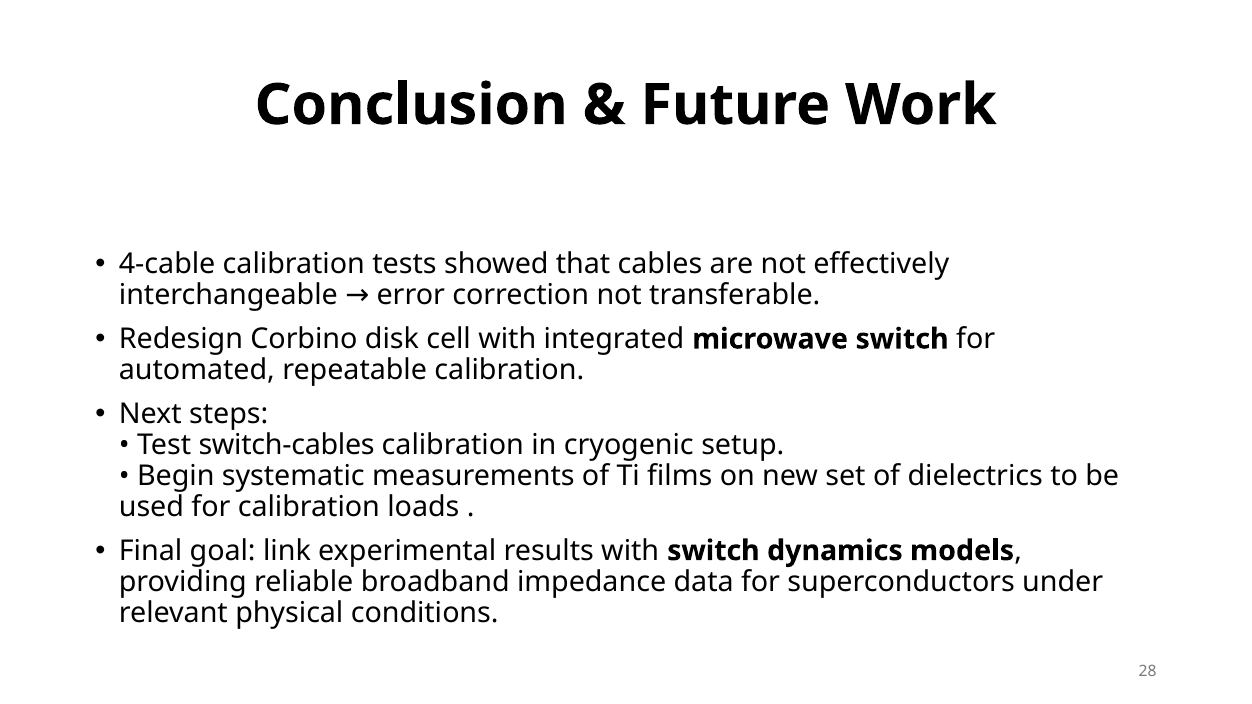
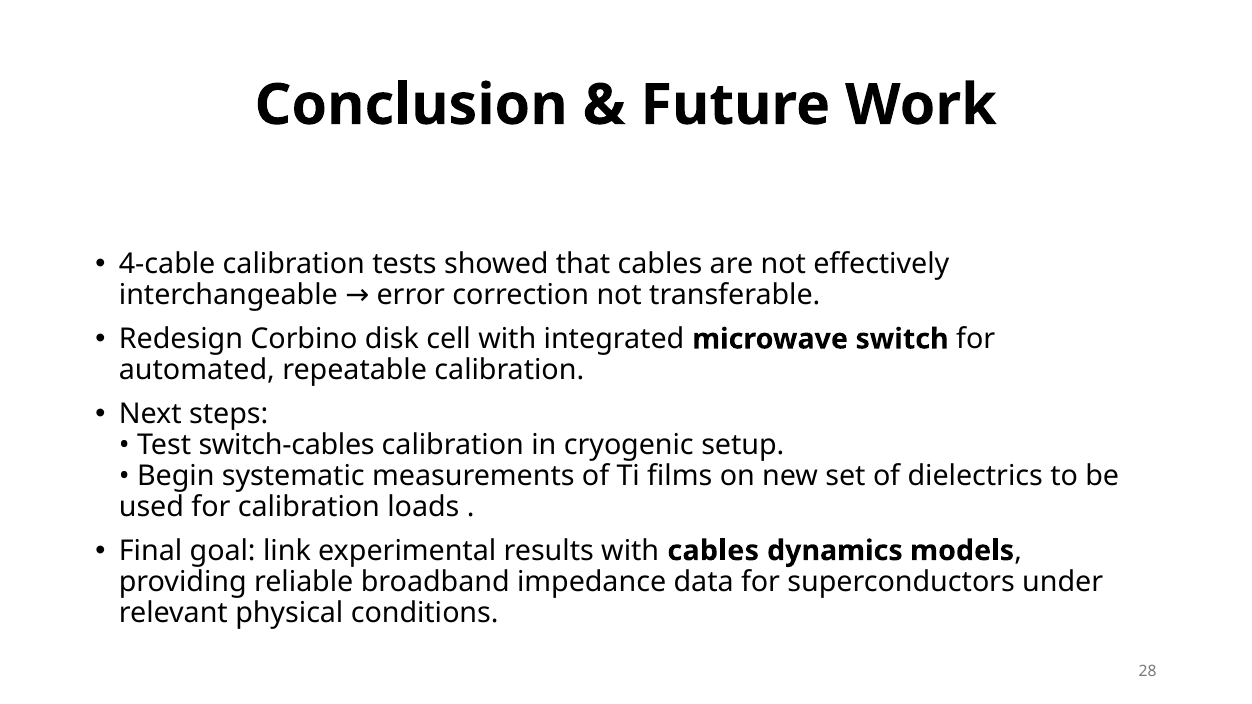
with switch: switch -> cables
